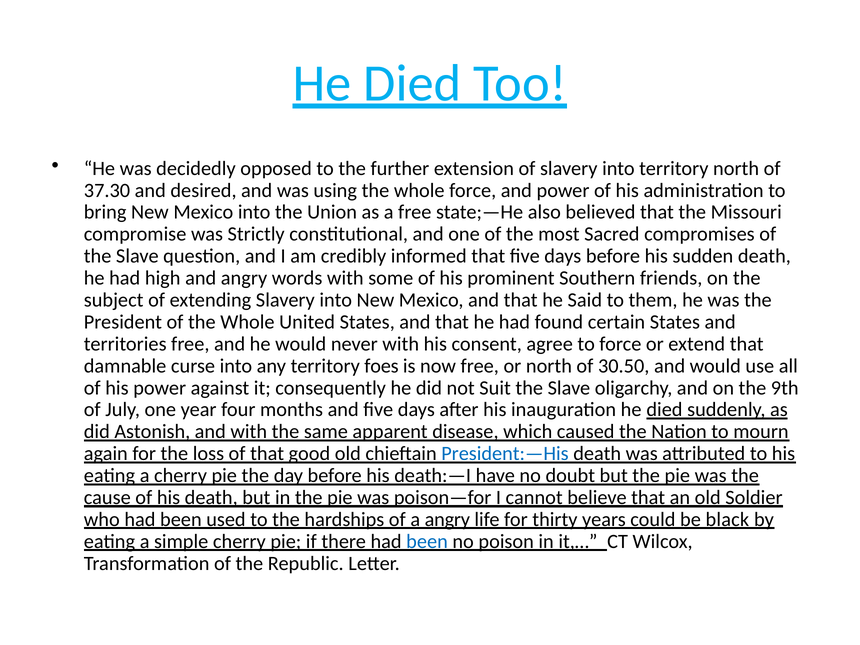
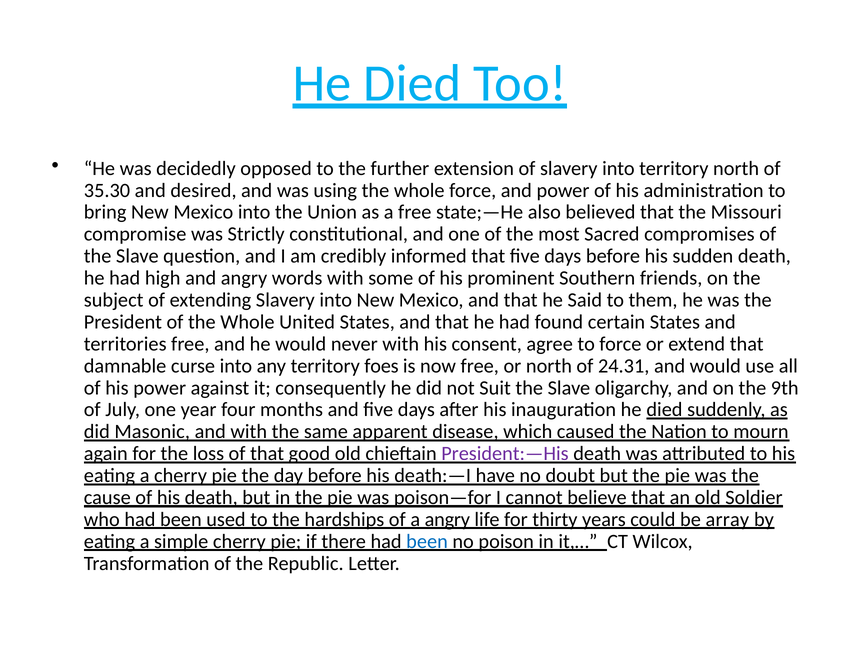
37.30: 37.30 -> 35.30
30.50: 30.50 -> 24.31
Astonish: Astonish -> Masonic
President:—His colour: blue -> purple
black: black -> array
